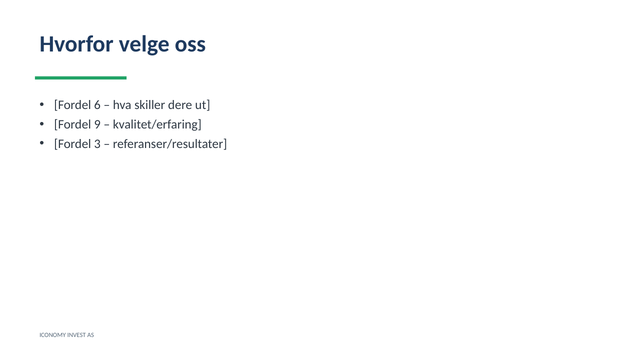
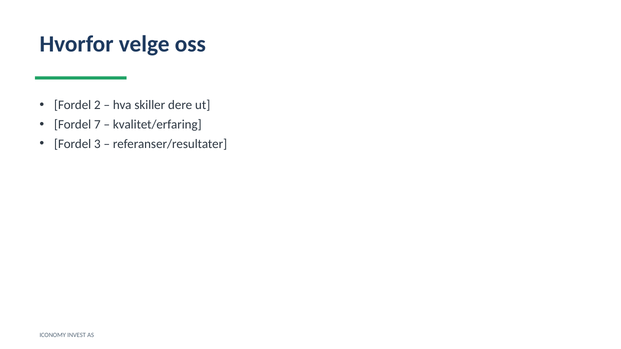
6: 6 -> 2
9: 9 -> 7
